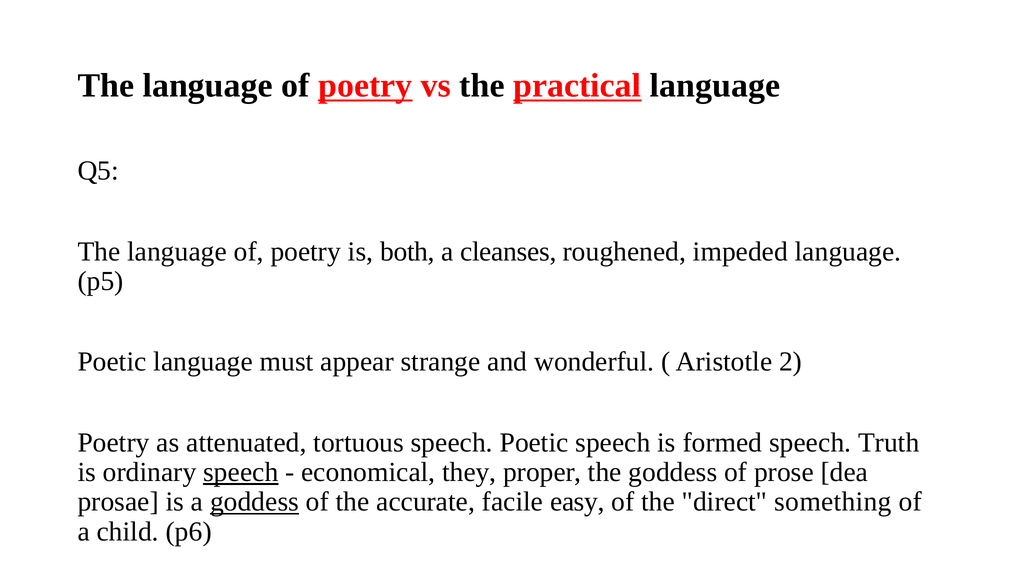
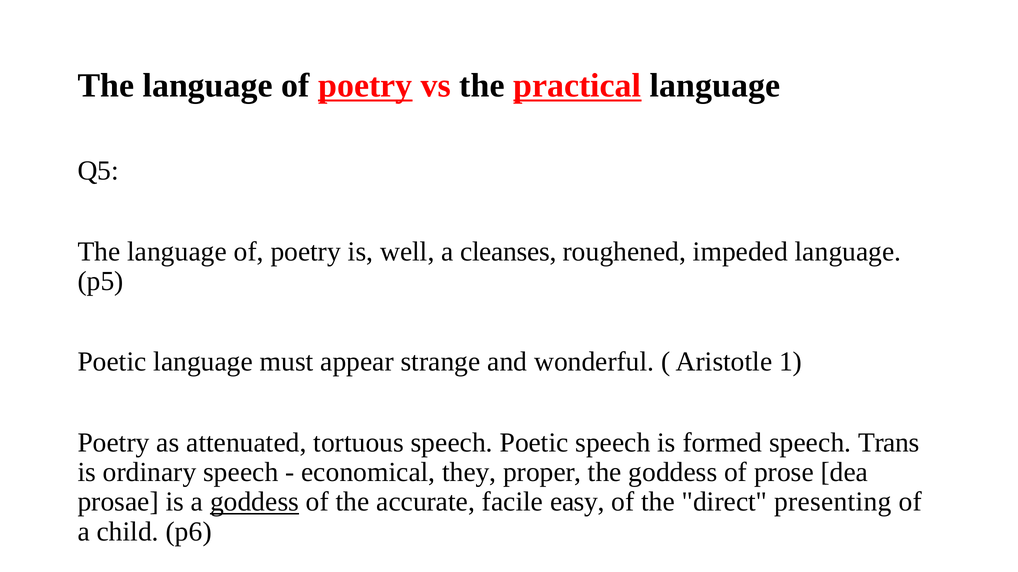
both: both -> well
2: 2 -> 1
Truth: Truth -> Trans
speech at (241, 473) underline: present -> none
something: something -> presenting
